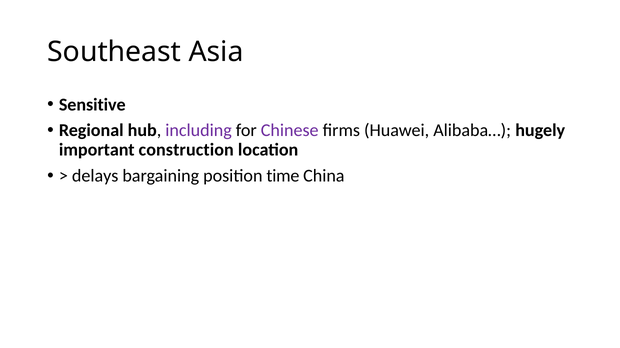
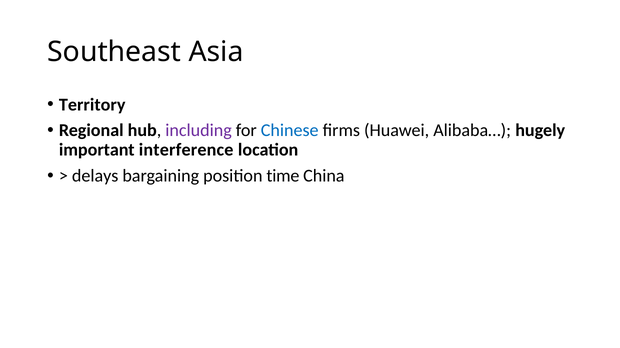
Sensitive: Sensitive -> Territory
Chinese colour: purple -> blue
construction: construction -> interference
